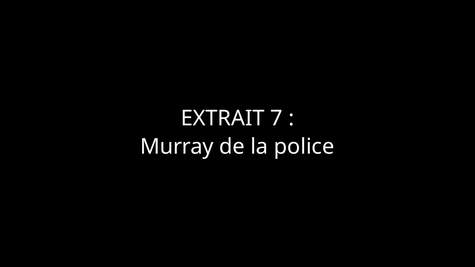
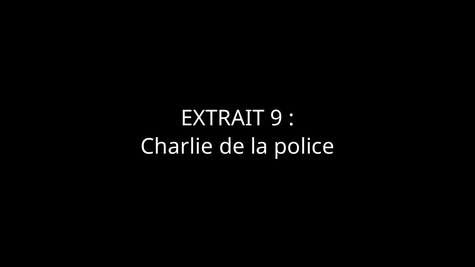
7: 7 -> 9
Murray: Murray -> Charlie
